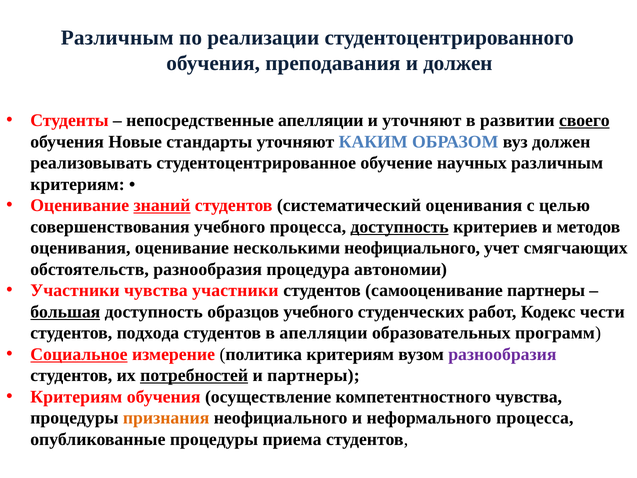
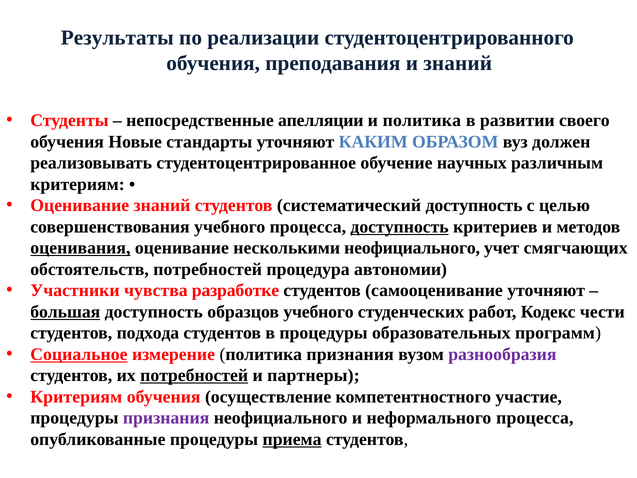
Различным at (117, 38): Различным -> Результаты
и должен: должен -> знаний
и уточняют: уточняют -> политика
своего underline: present -> none
знаний at (162, 205) underline: present -> none
систематический оценивания: оценивания -> доступность
оценивания at (80, 248) underline: none -> present
обстоятельств разнообразия: разнообразия -> потребностей
чувства участники: участники -> разработке
самооценивание партнеры: партнеры -> уточняют
в апелляции: апелляции -> процедуры
политика критериям: критериям -> признания
компетентностного чувства: чувства -> участие
признания at (166, 418) colour: orange -> purple
приема underline: none -> present
